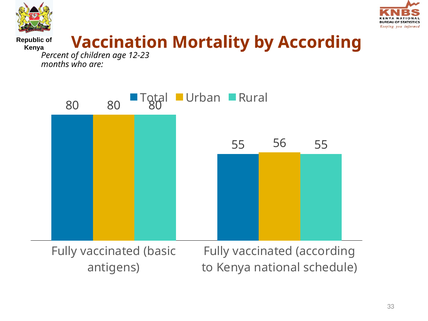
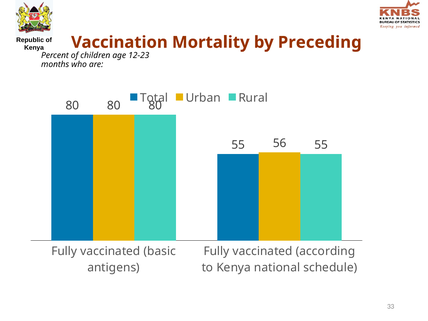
by According: According -> Preceding
